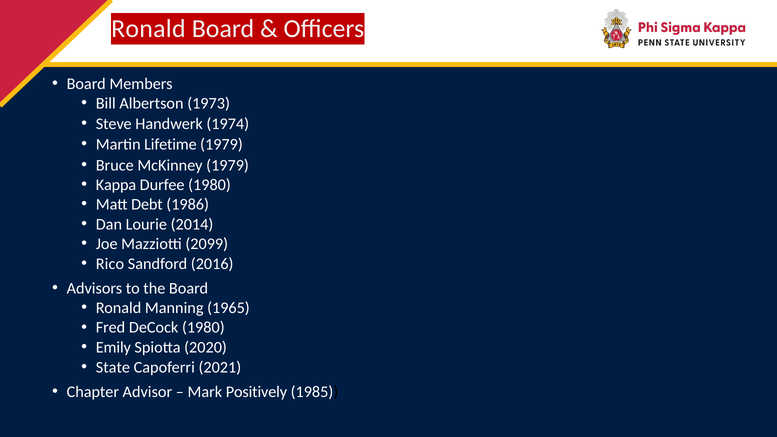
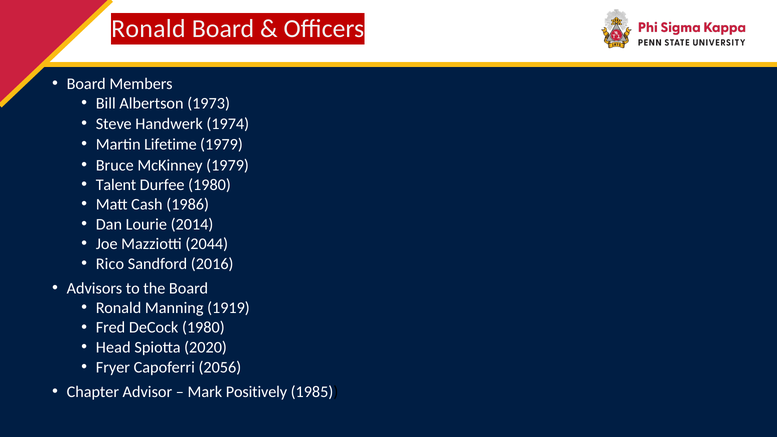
Kappa: Kappa -> Talent
Debt: Debt -> Cash
2099: 2099 -> 2044
1965: 1965 -> 1919
Emily: Emily -> Head
State: State -> Fryer
2021: 2021 -> 2056
